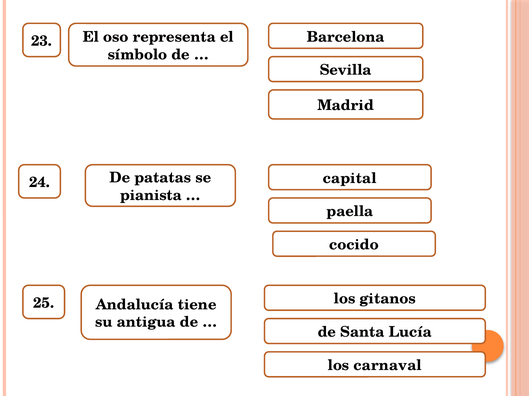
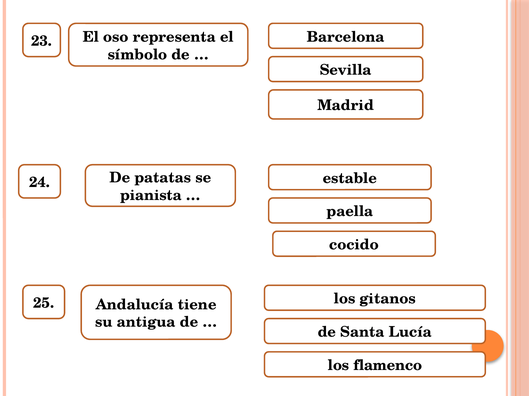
capital: capital -> estable
carnaval: carnaval -> flamenco
